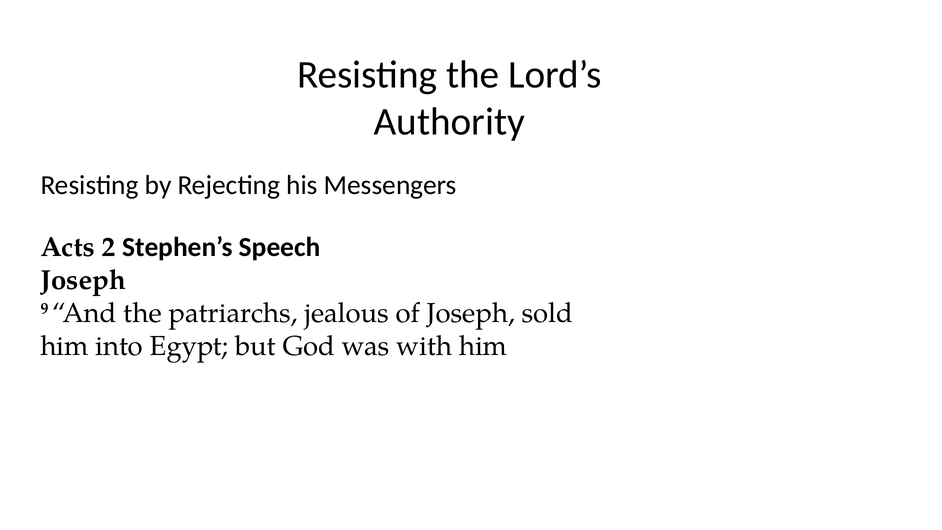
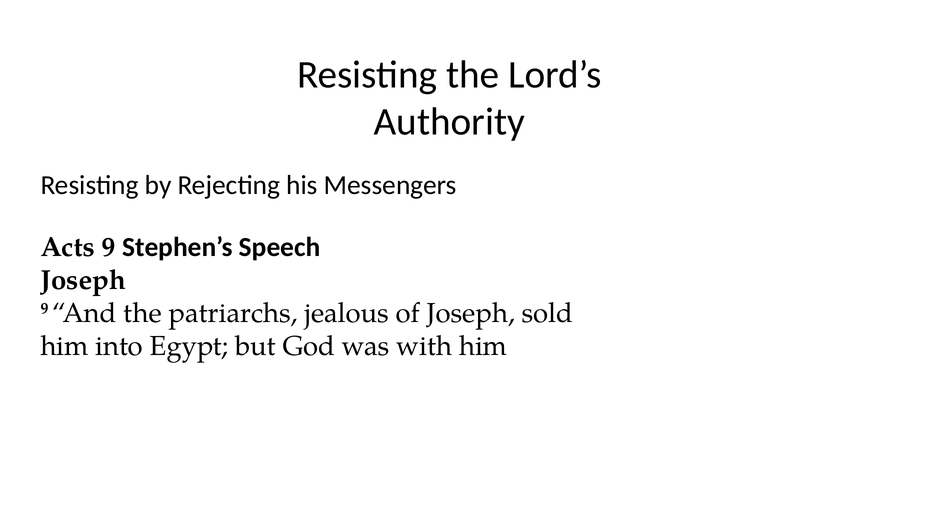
Acts 2: 2 -> 9
